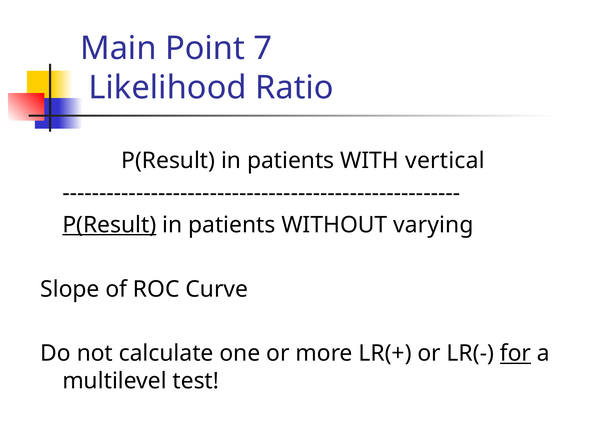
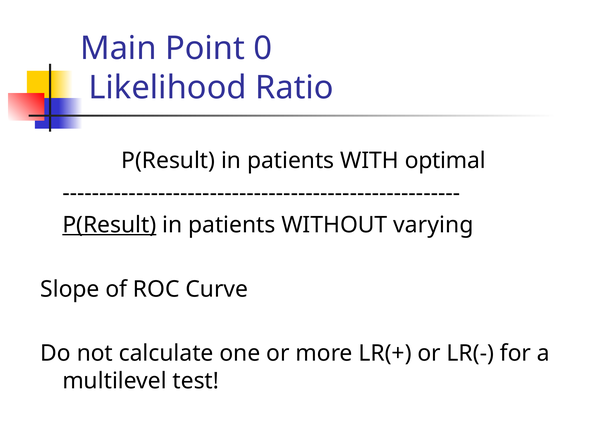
7: 7 -> 0
vertical: vertical -> optimal
for underline: present -> none
